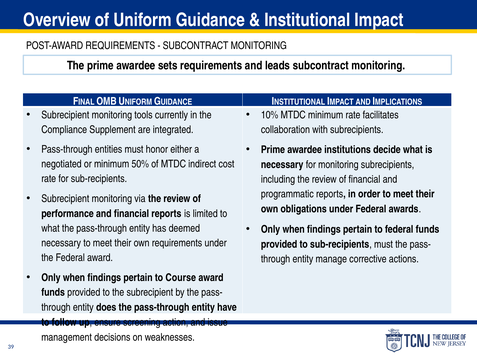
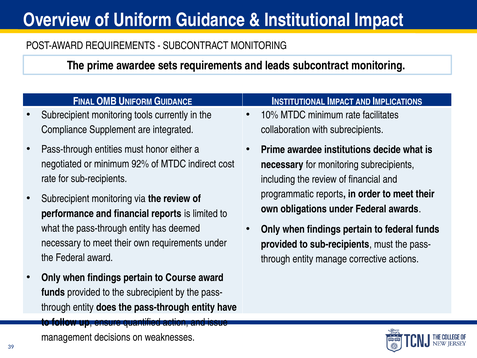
50%: 50% -> 92%
screening: screening -> quantified
